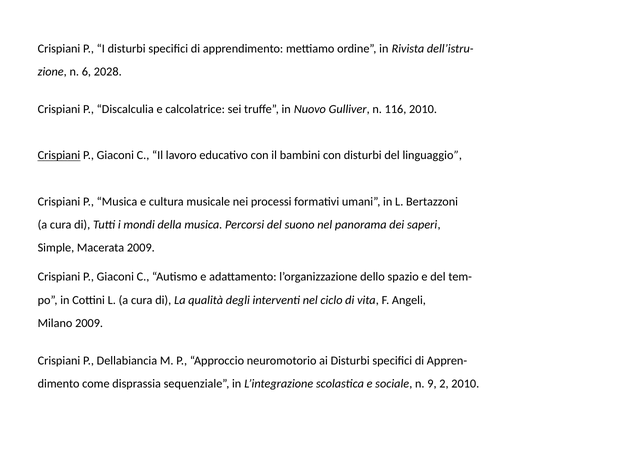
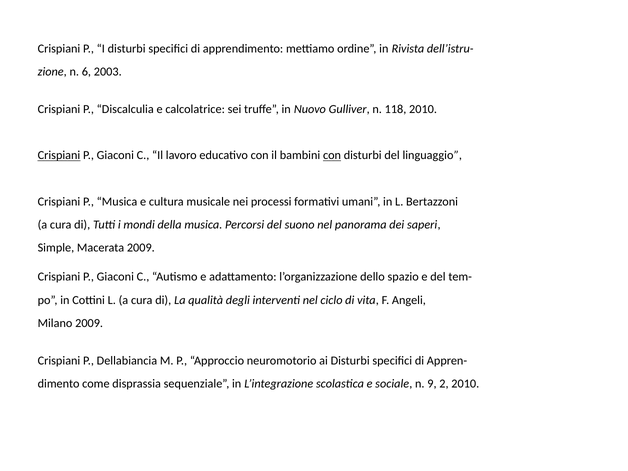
2028: 2028 -> 2003
116: 116 -> 118
con at (332, 155) underline: none -> present
